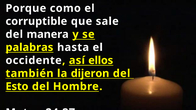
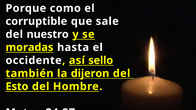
manera: manera -> nuestro
palabras: palabras -> moradas
ellos: ellos -> sello
